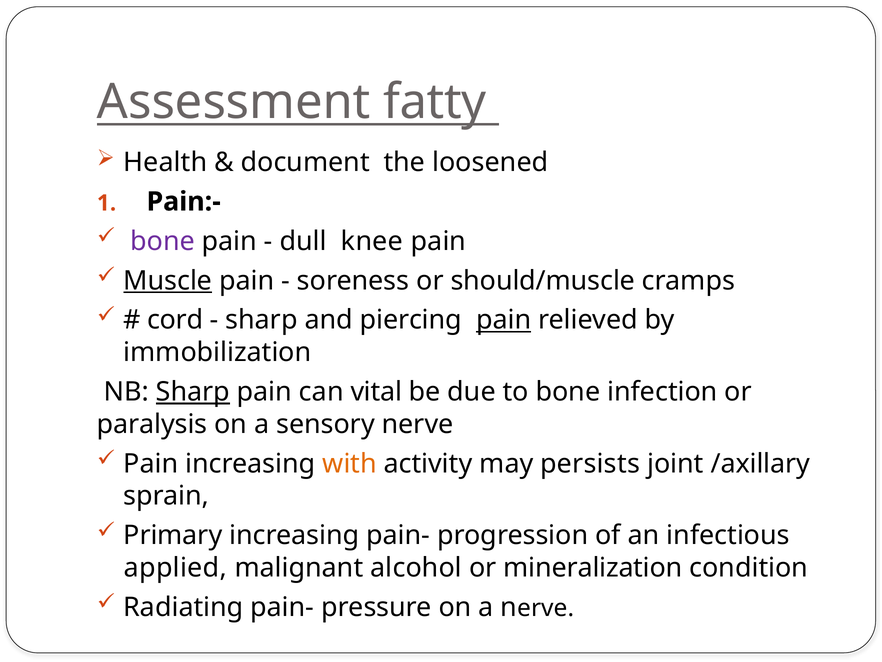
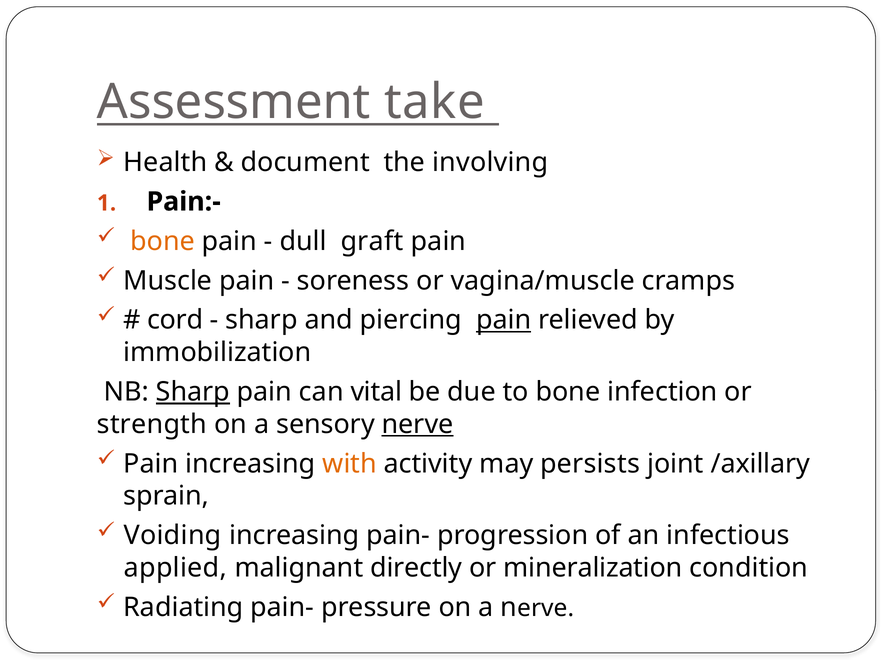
fatty: fatty -> take
loosened: loosened -> involving
bone at (163, 241) colour: purple -> orange
knee: knee -> graft
Muscle underline: present -> none
should/muscle: should/muscle -> vagina/muscle
paralysis: paralysis -> strength
nerve at (418, 424) underline: none -> present
Primary: Primary -> Voiding
alcohol: alcohol -> directly
